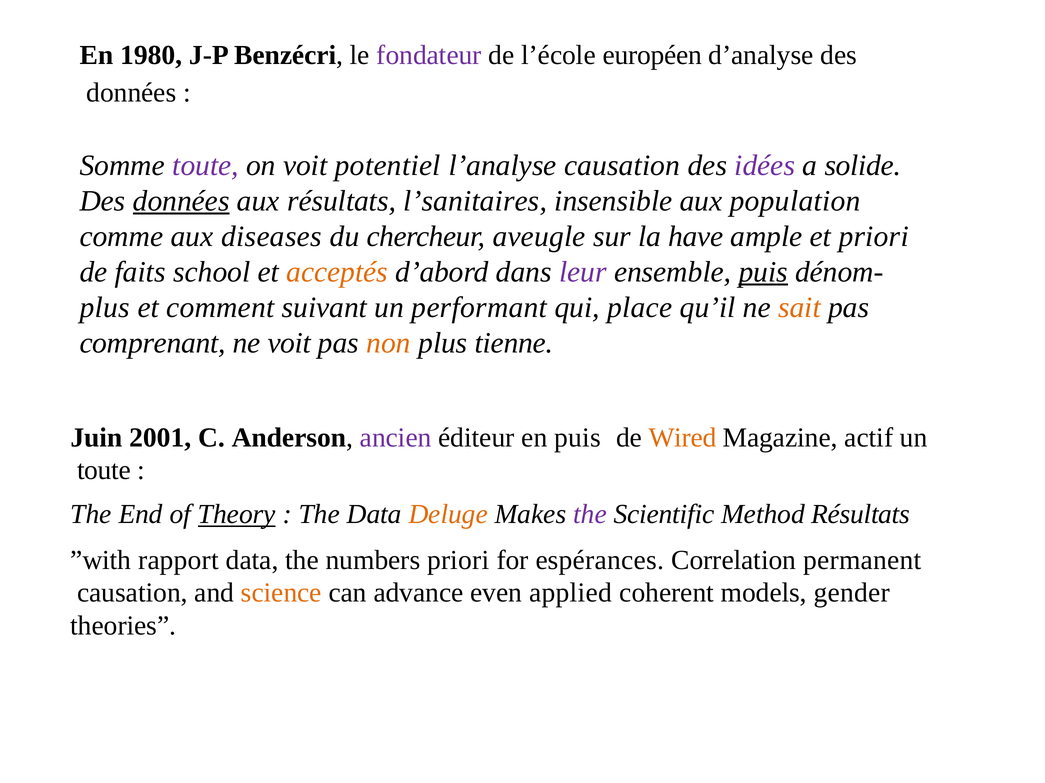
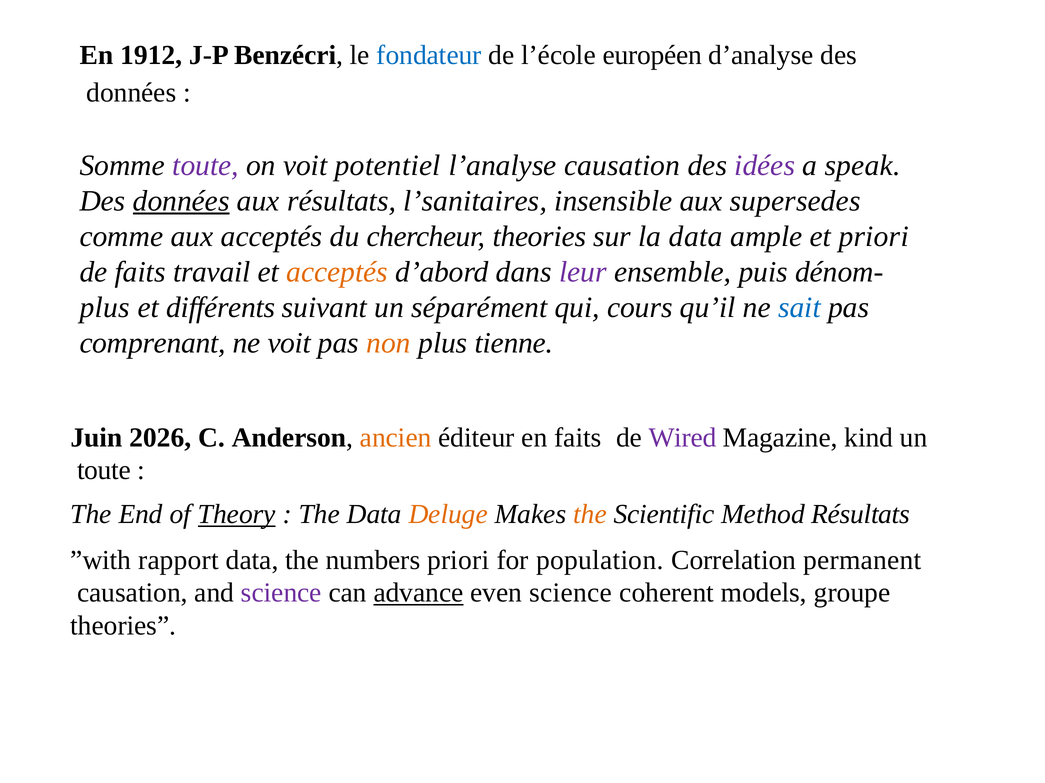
1980: 1980 -> 1912
fondateur colour: purple -> blue
solide: solide -> speak
population: population -> supersedes
aux diseases: diseases -> acceptés
chercheur aveugle: aveugle -> theories
la have: have -> data
school: school -> travail
puis at (763, 272) underline: present -> none
comment: comment -> différents
performant: performant -> séparément
place: place -> cours
sait colour: orange -> blue
2001: 2001 -> 2026
ancien colour: purple -> orange
en puis: puis -> faits
Wired colour: orange -> purple
actif: actif -> kind
the at (590, 515) colour: purple -> orange
espérances: espérances -> population
science at (281, 593) colour: orange -> purple
advance underline: none -> present
even applied: applied -> science
gender: gender -> groupe
